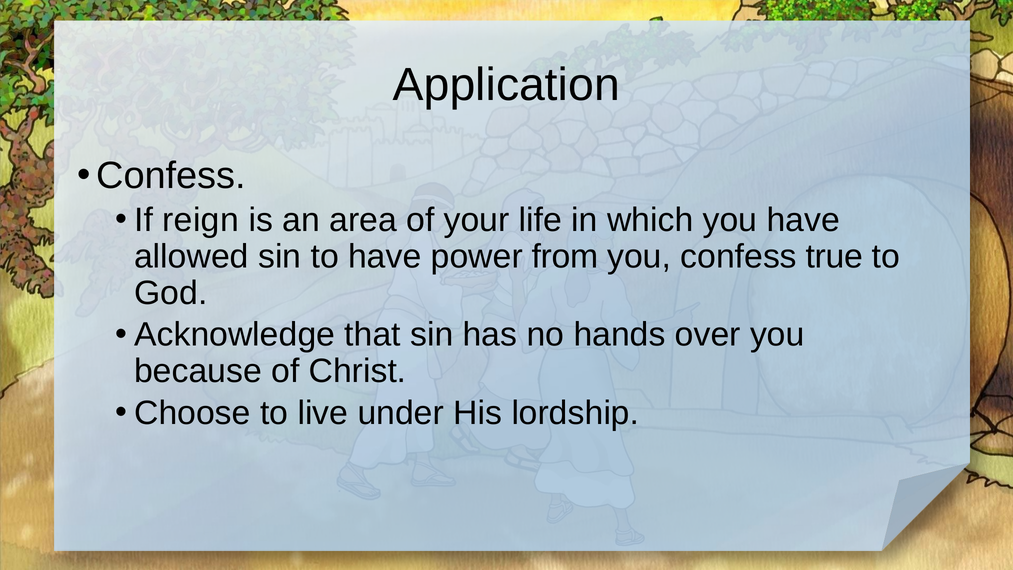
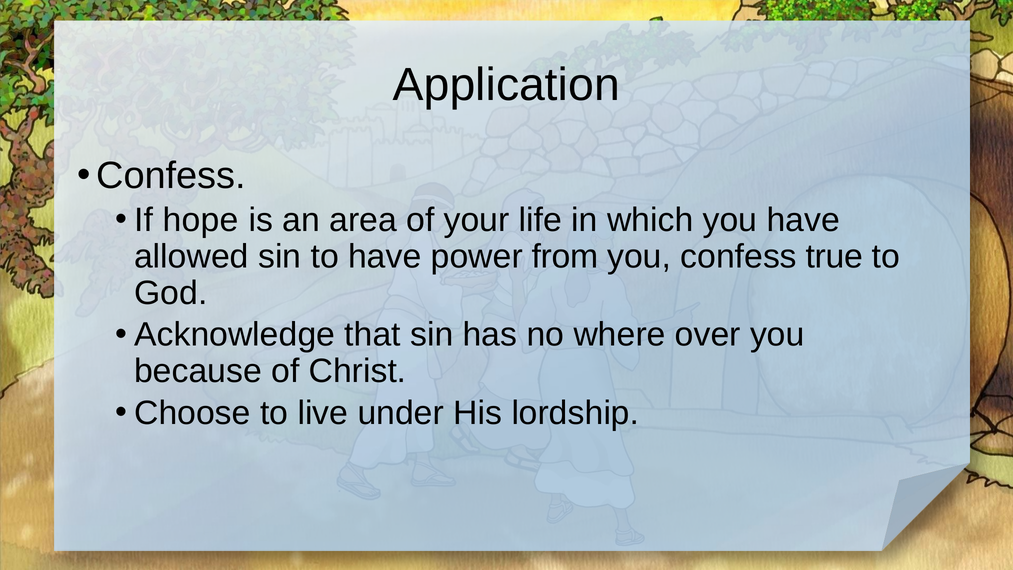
reign: reign -> hope
hands: hands -> where
